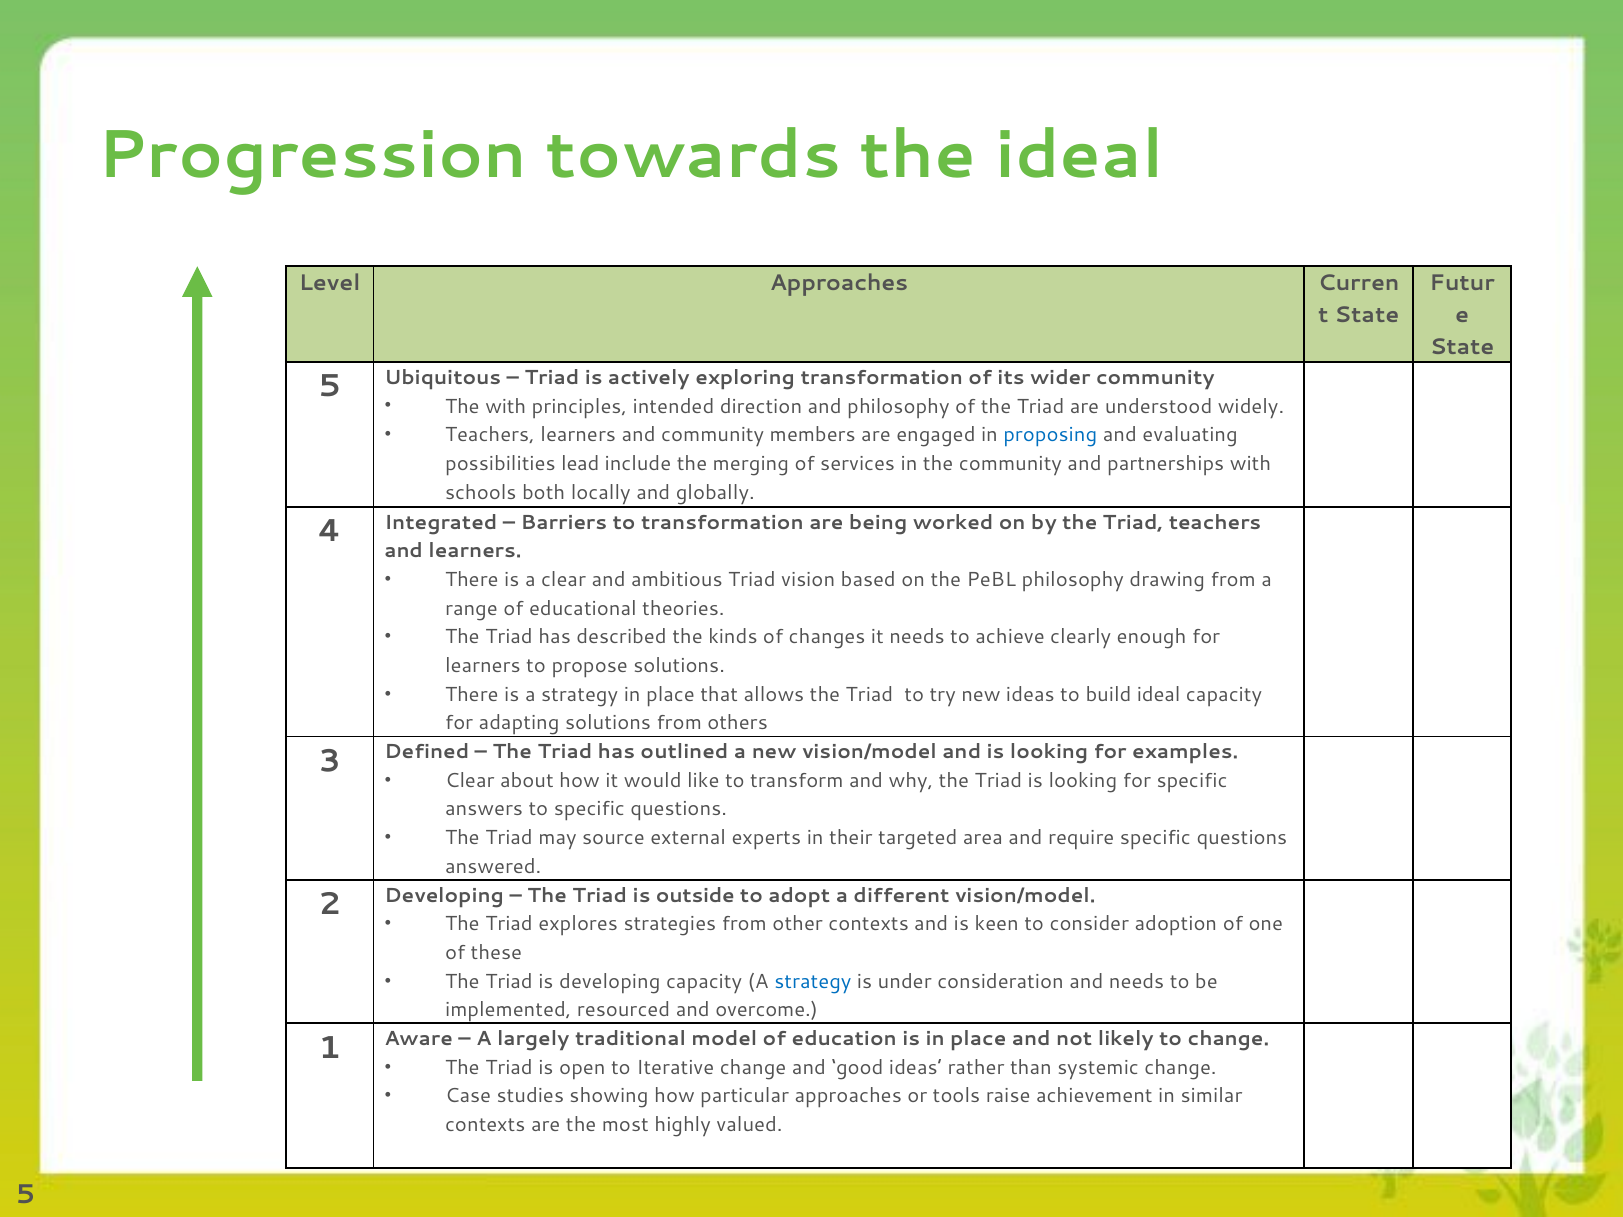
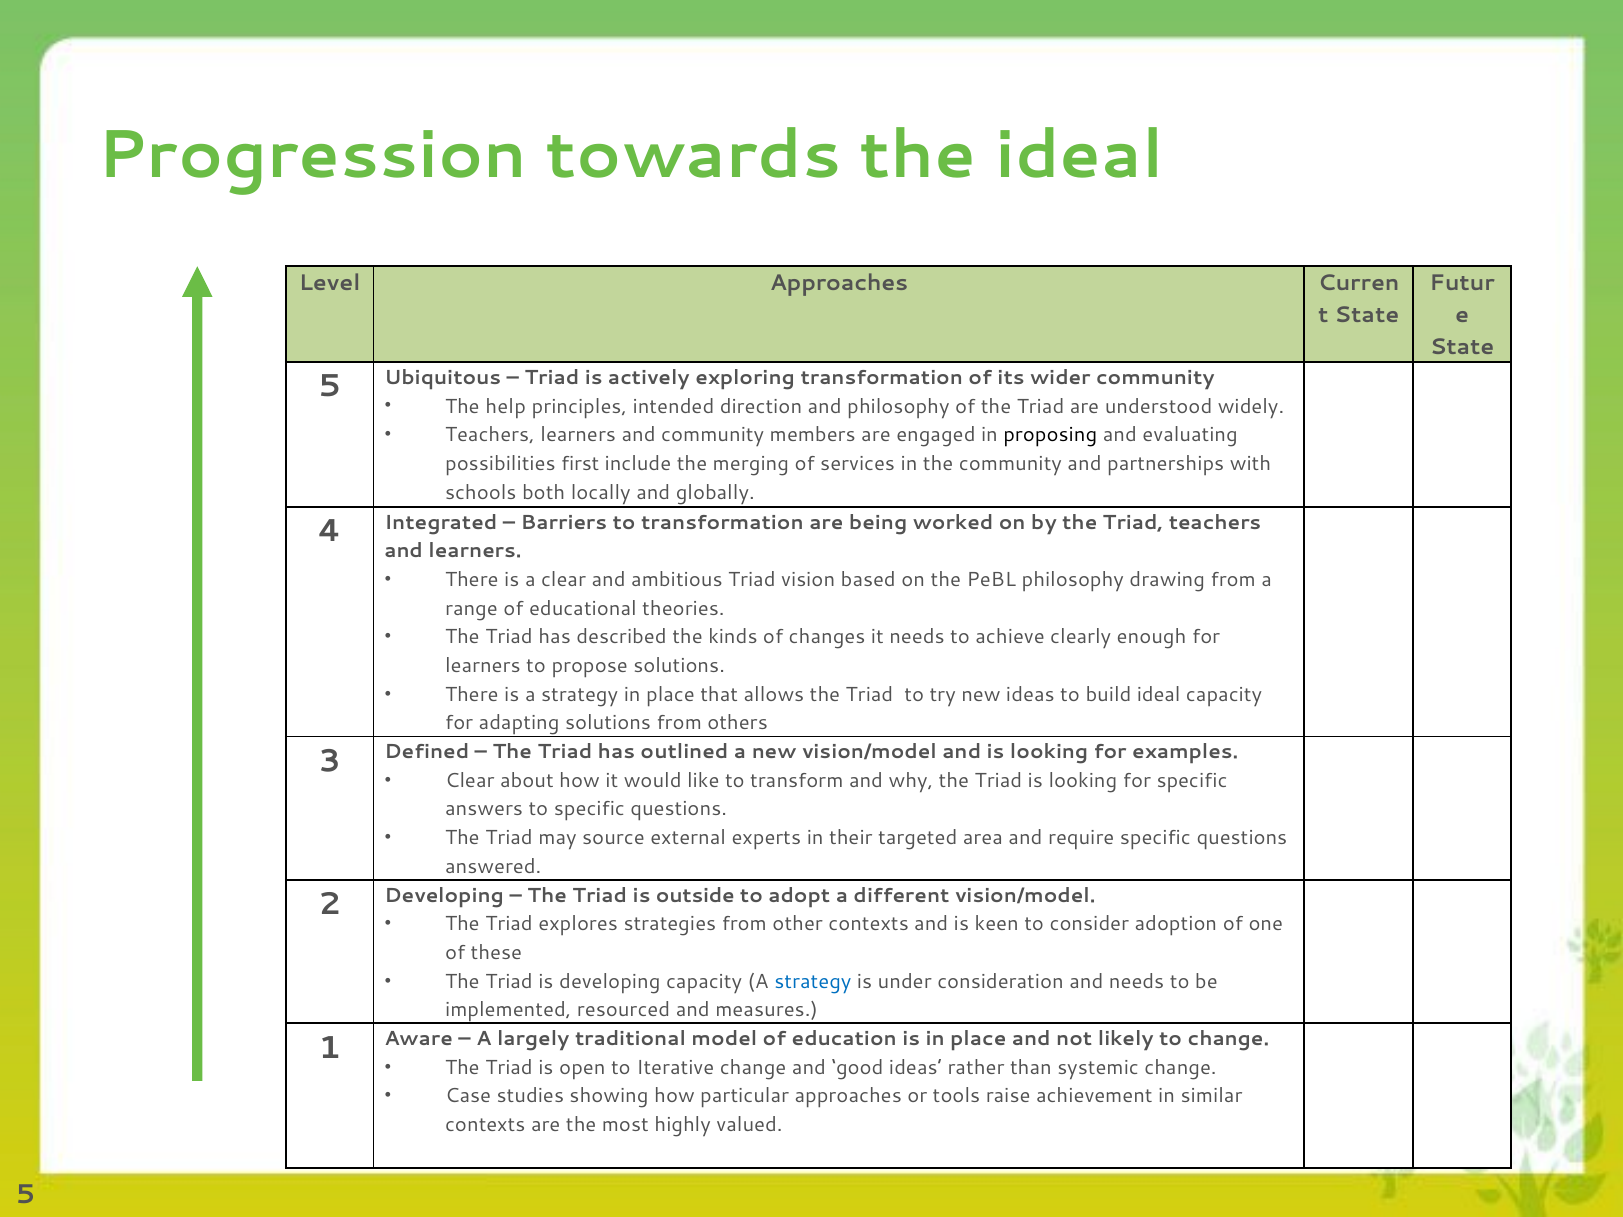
The with: with -> help
proposing colour: blue -> black
lead: lead -> first
overcome: overcome -> measures
